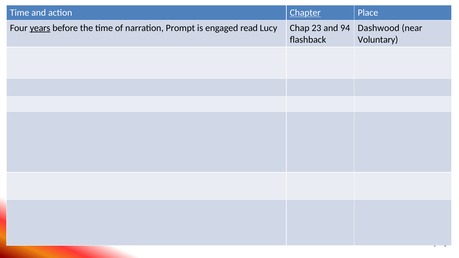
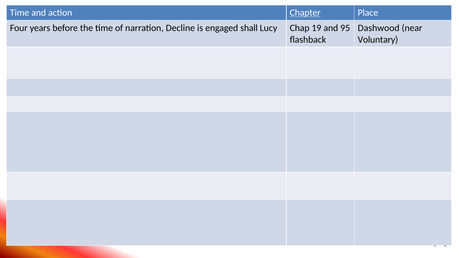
years underline: present -> none
Prompt: Prompt -> Decline
read: read -> shall
23: 23 -> 19
94: 94 -> 95
